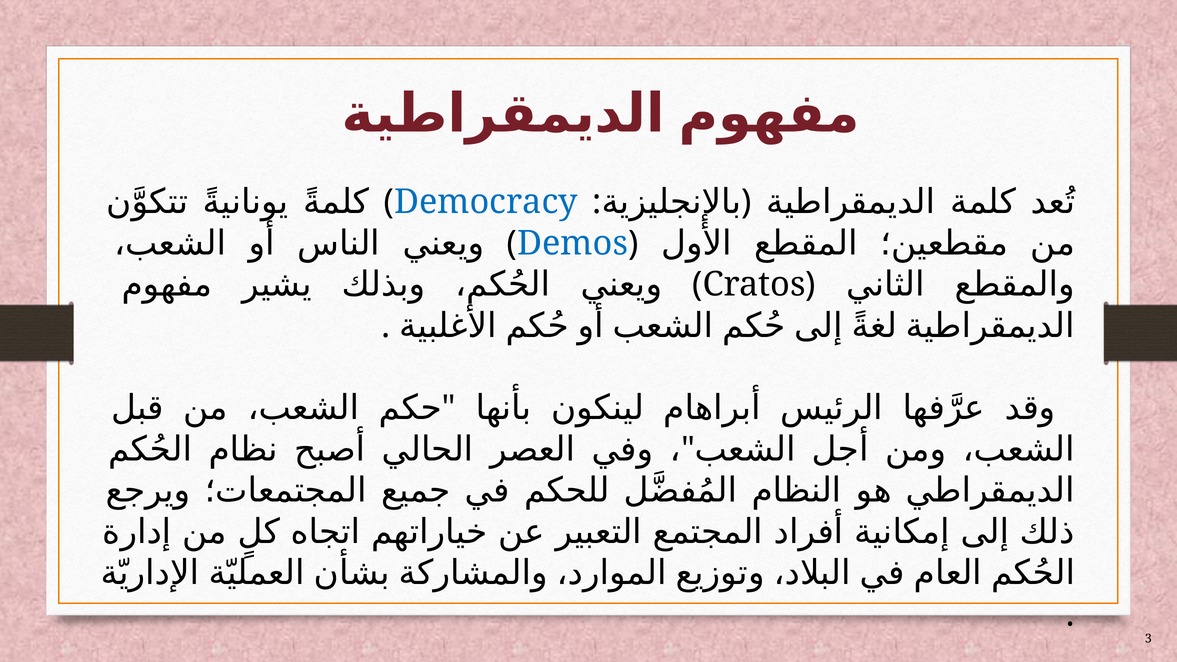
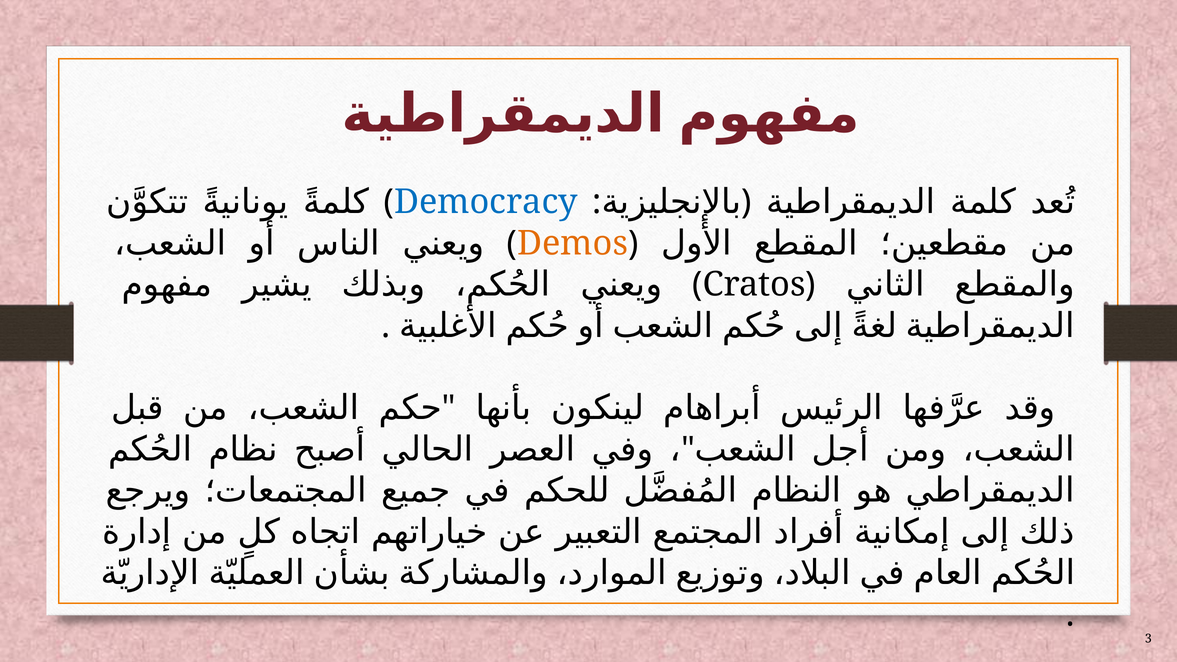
Demos colour: blue -> orange
